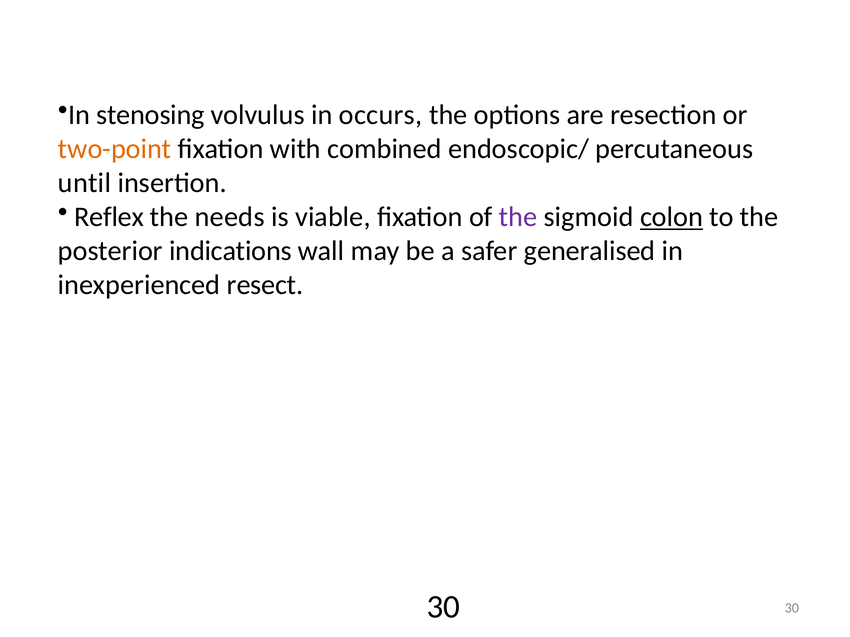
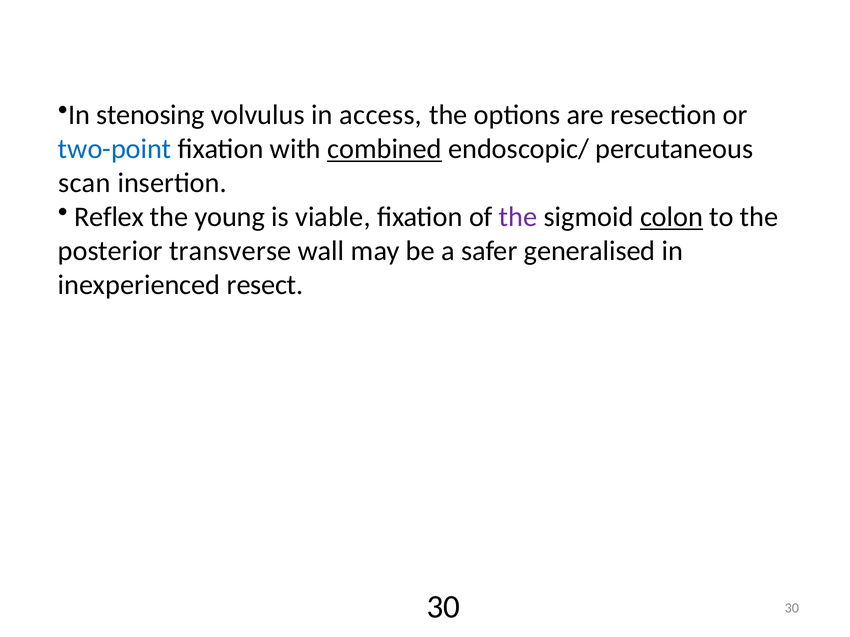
occurs: occurs -> access
two-point colour: orange -> blue
combined underline: none -> present
until: until -> scan
needs: needs -> young
indications: indications -> transverse
